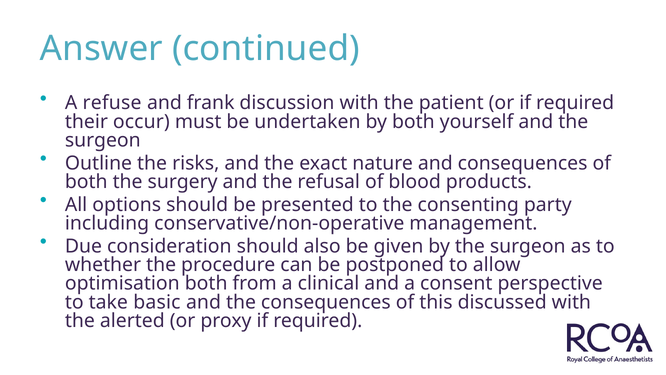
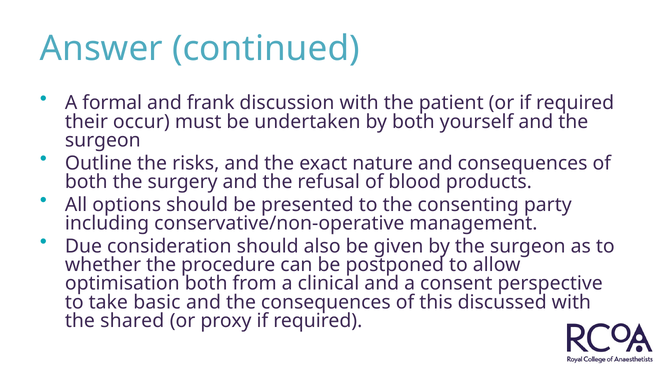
refuse: refuse -> formal
alerted: alerted -> shared
